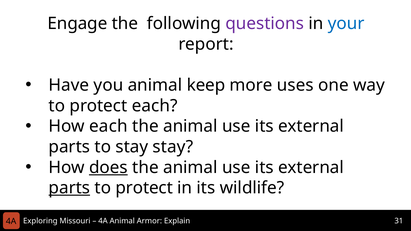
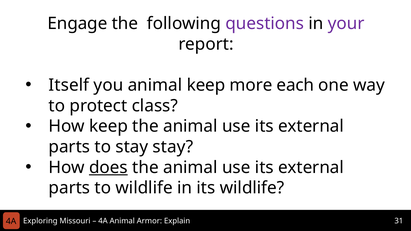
your colour: blue -> purple
Have: Have -> Itself
uses: uses -> each
protect each: each -> class
How each: each -> keep
parts at (69, 188) underline: present -> none
protect at (144, 188): protect -> wildlife
